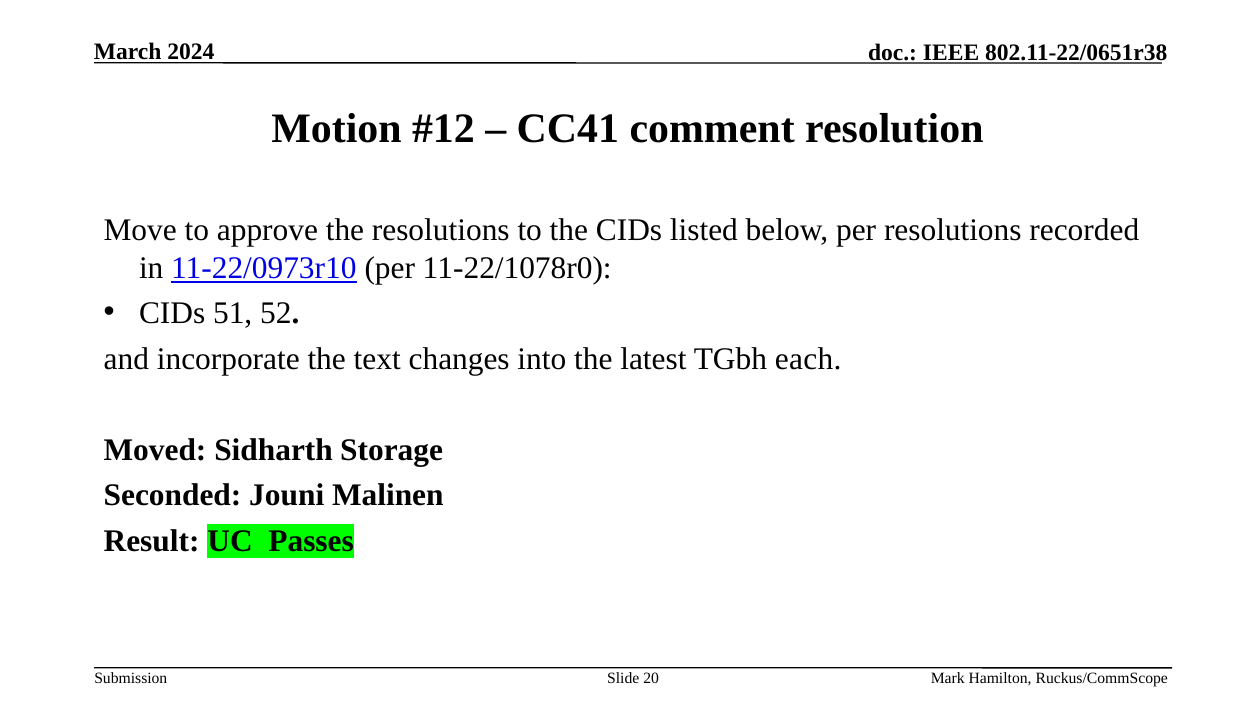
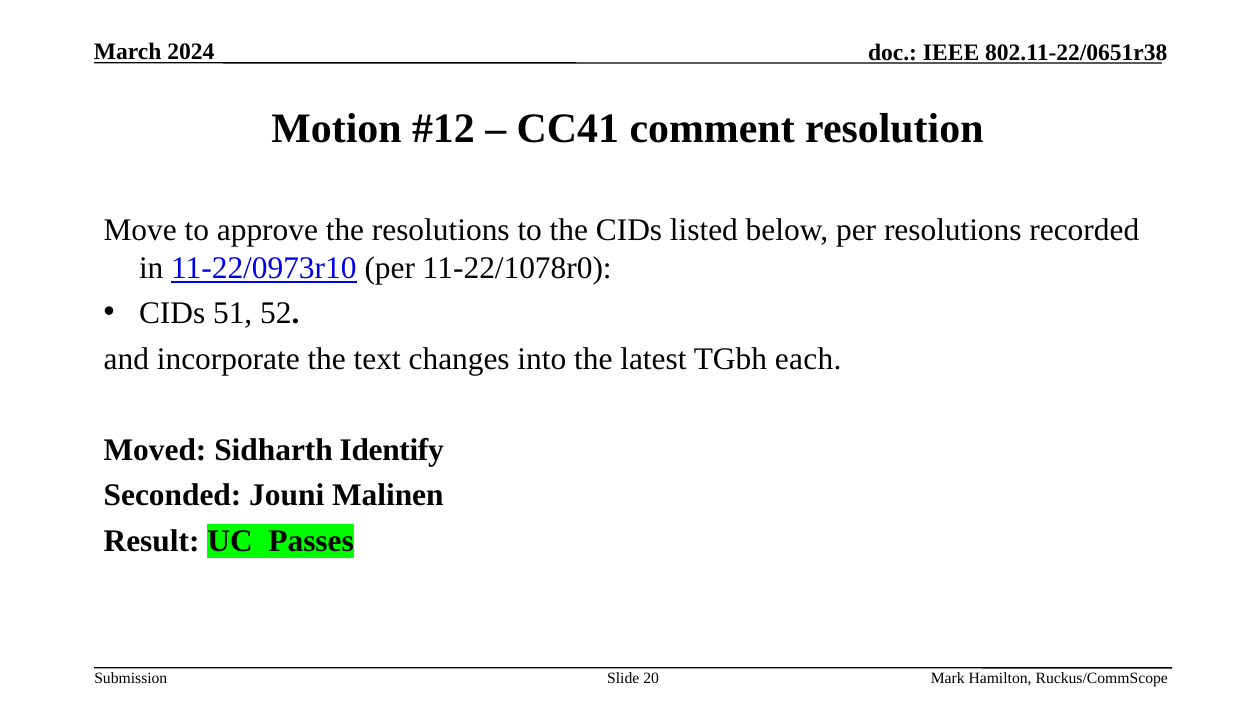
Storage: Storage -> Identify
